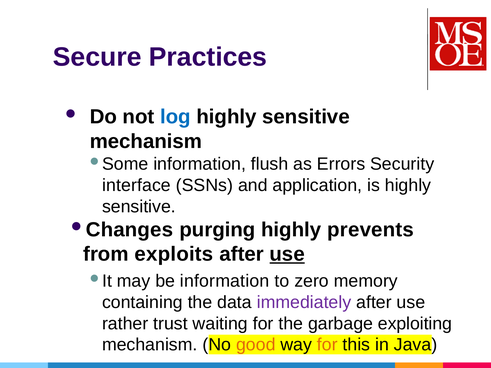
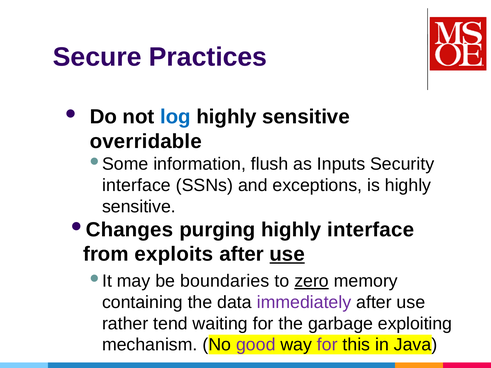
mechanism at (146, 141): mechanism -> overridable
Errors: Errors -> Inputs
application: application -> exceptions
highly prevents: prevents -> interface
be information: information -> boundaries
zero underline: none -> present
trust: trust -> tend
good colour: orange -> purple
for at (327, 345) colour: orange -> purple
